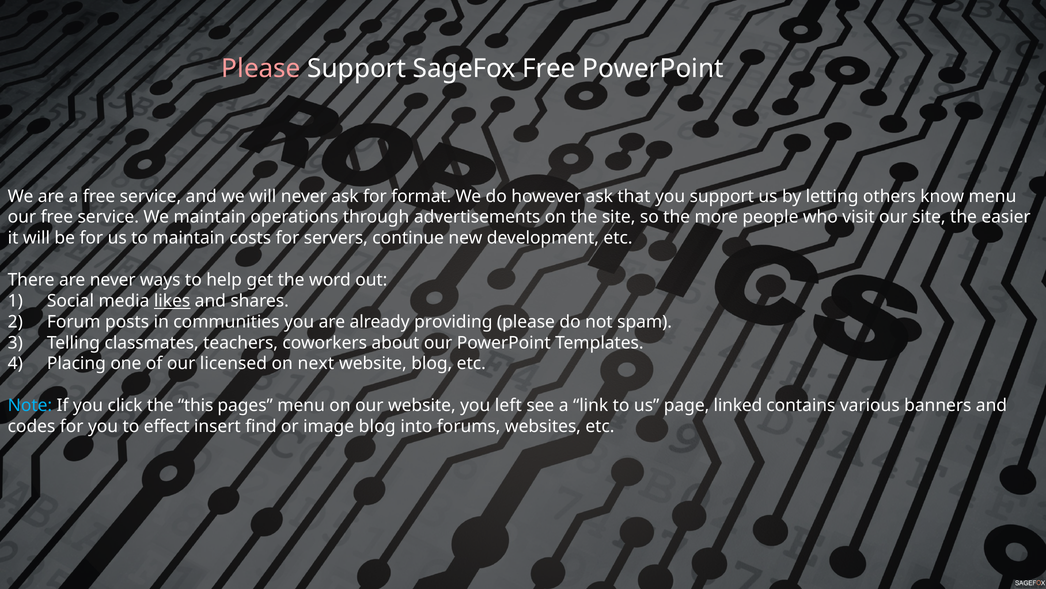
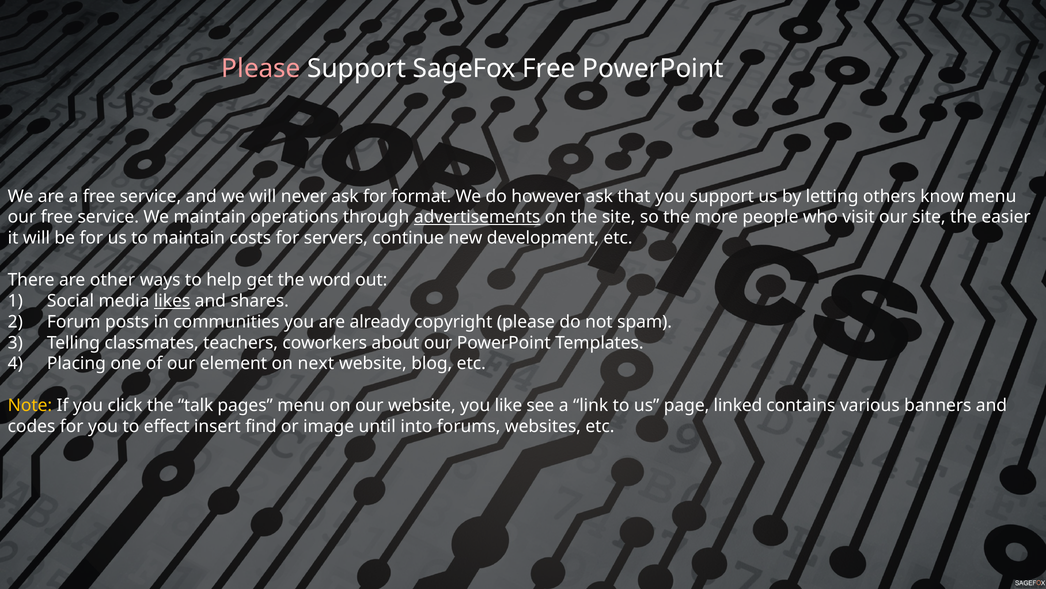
advertisements underline: none -> present
are never: never -> other
providing: providing -> copyright
licensed: licensed -> element
Note colour: light blue -> yellow
this: this -> talk
left: left -> like
image blog: blog -> until
